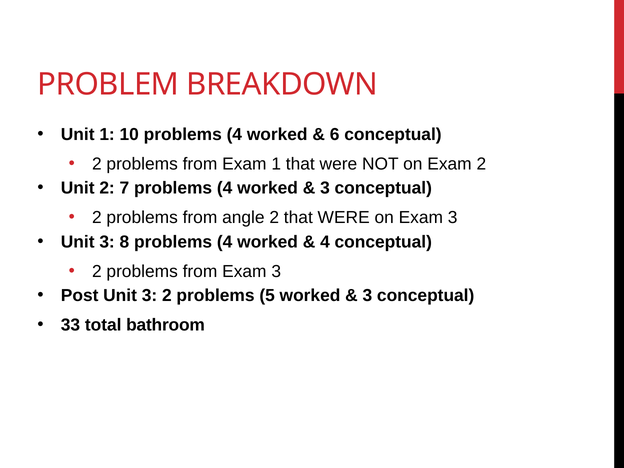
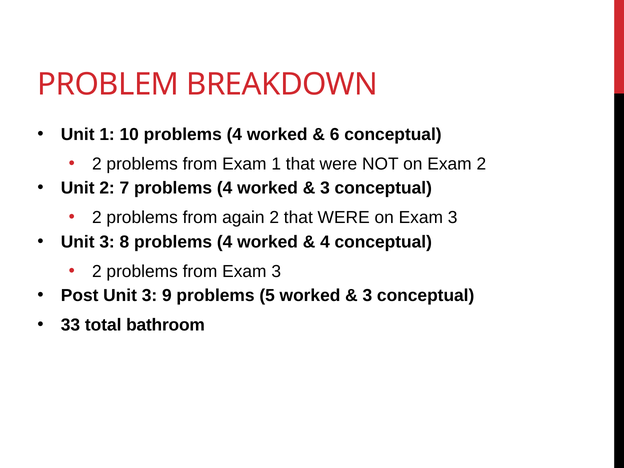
angle: angle -> again
3 2: 2 -> 9
